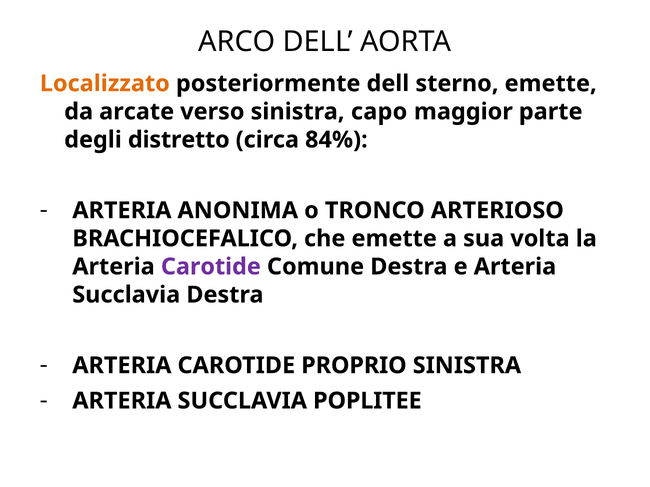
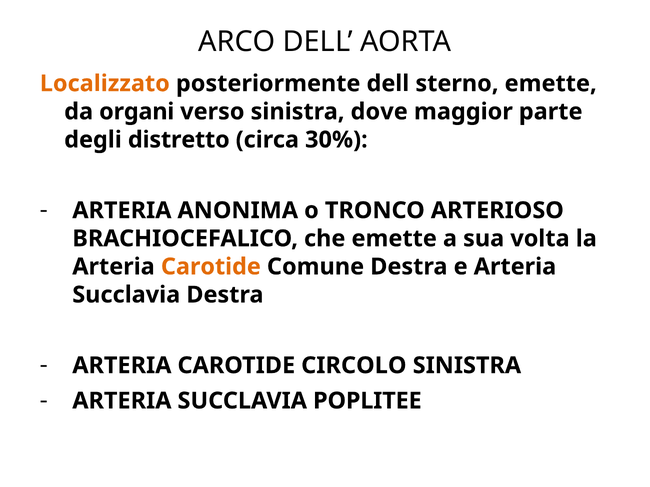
arcate: arcate -> organi
capo: capo -> dove
84%: 84% -> 30%
Carotide at (211, 267) colour: purple -> orange
PROPRIO: PROPRIO -> CIRCOLO
